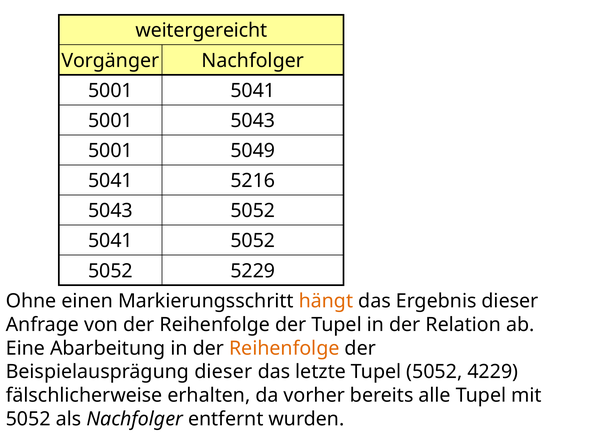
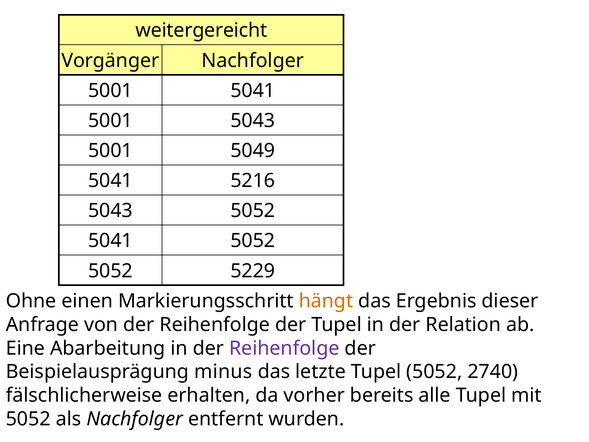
Reihenfolge at (284, 348) colour: orange -> purple
Beispielausprägung dieser: dieser -> minus
4229: 4229 -> 2740
